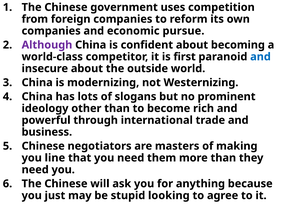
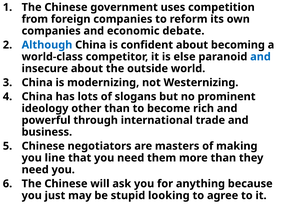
pursue: pursue -> debate
Although colour: purple -> blue
first: first -> else
